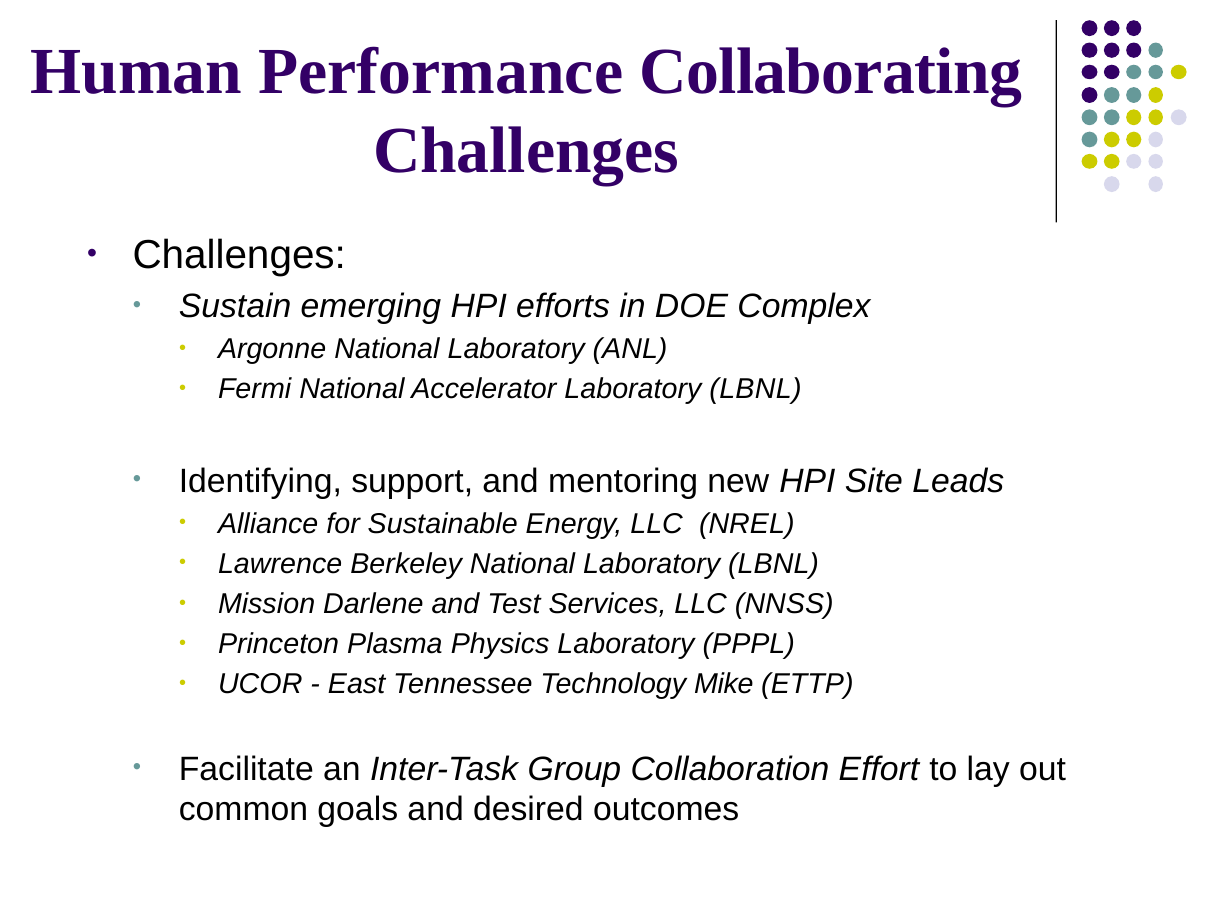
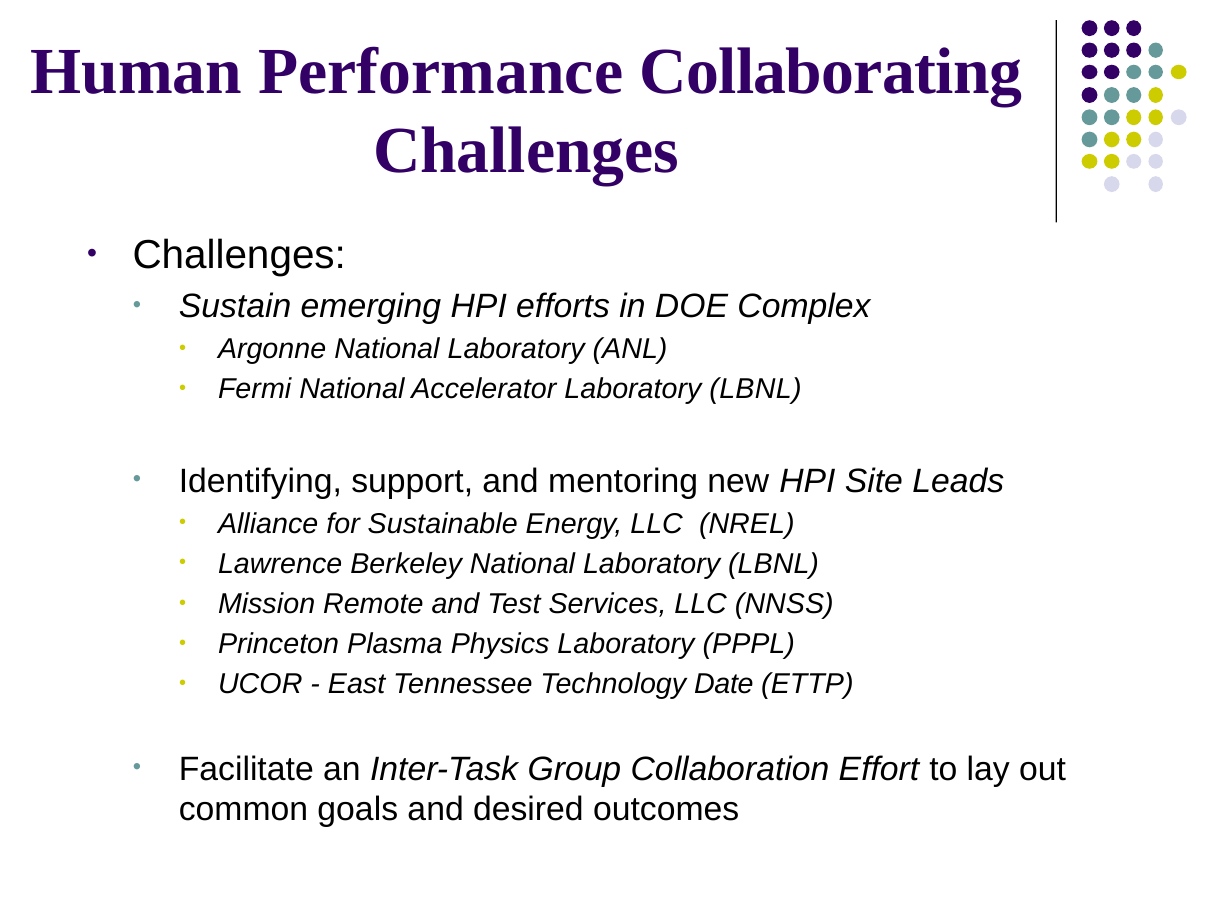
Darlene: Darlene -> Remote
Mike: Mike -> Date
